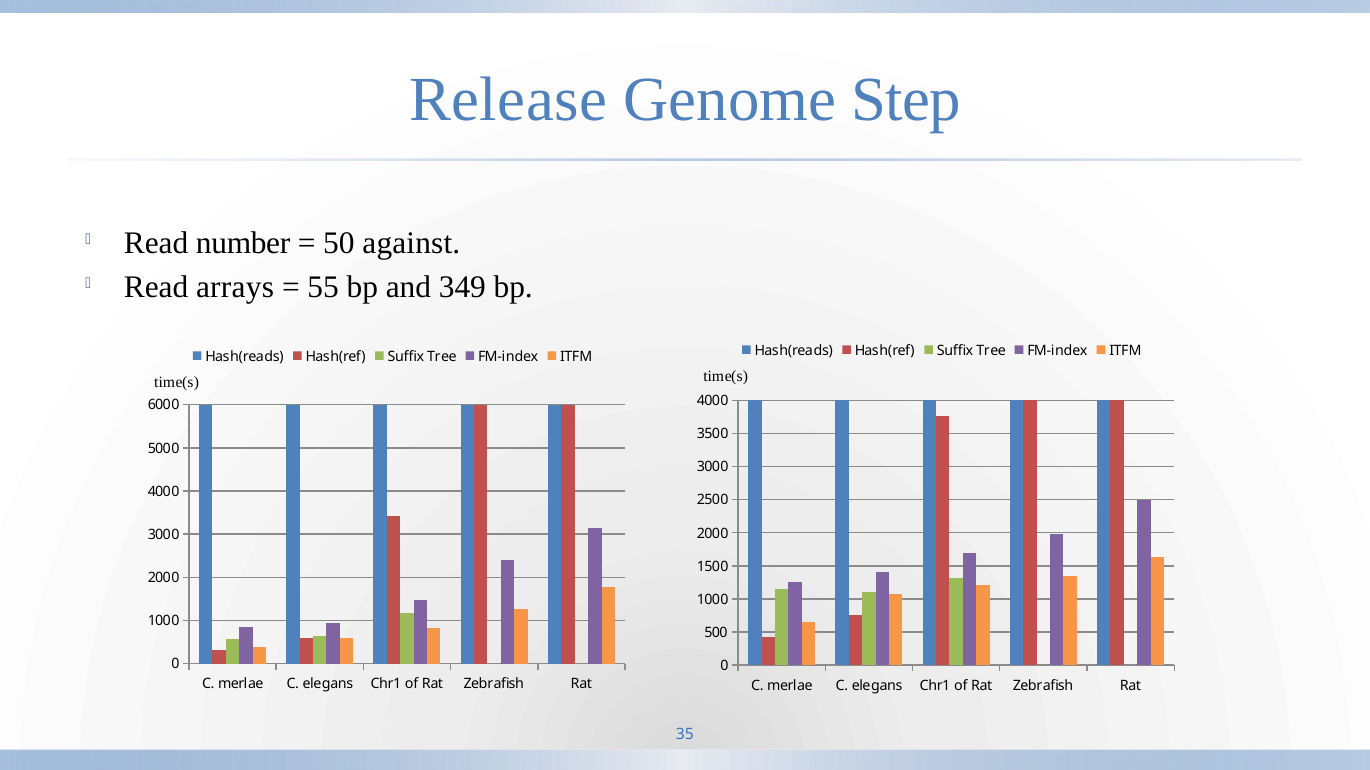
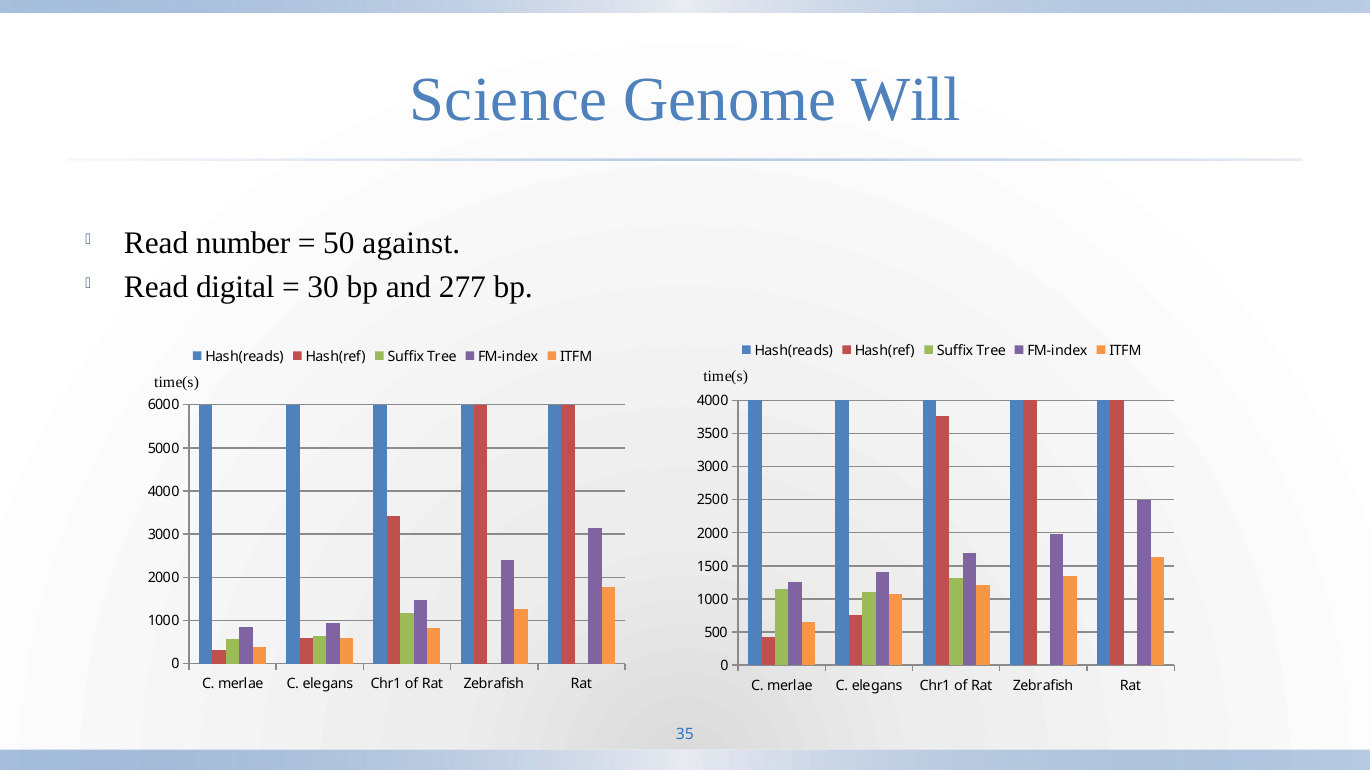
Release: Release -> Science
Step: Step -> Will
arrays: arrays -> digital
55: 55 -> 30
349: 349 -> 277
